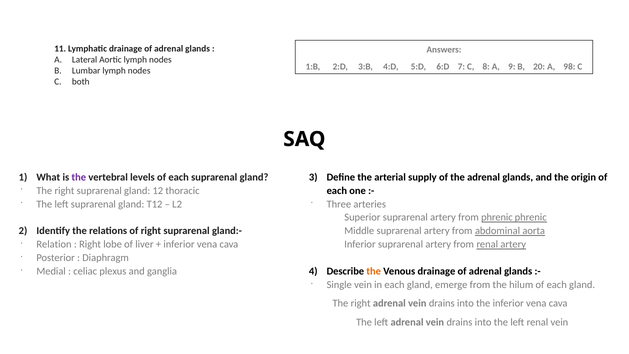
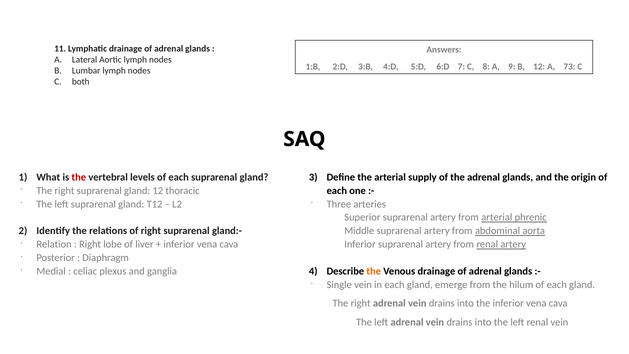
B 20: 20 -> 12
98: 98 -> 73
the at (79, 177) colour: purple -> red
from phrenic: phrenic -> arterial
